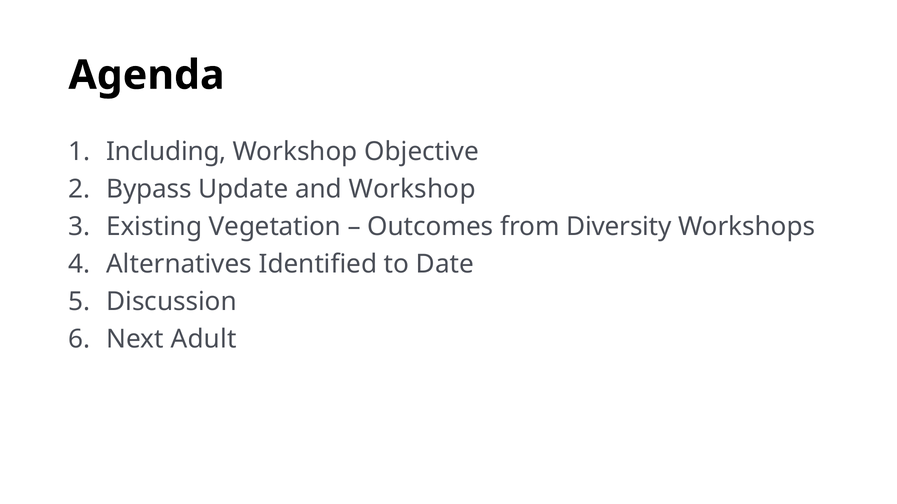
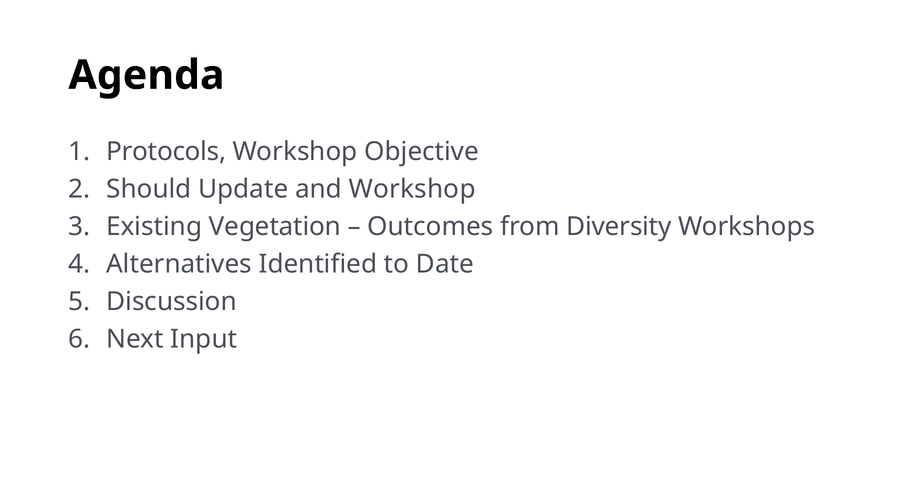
Including: Including -> Protocols
Bypass: Bypass -> Should
Adult: Adult -> Input
